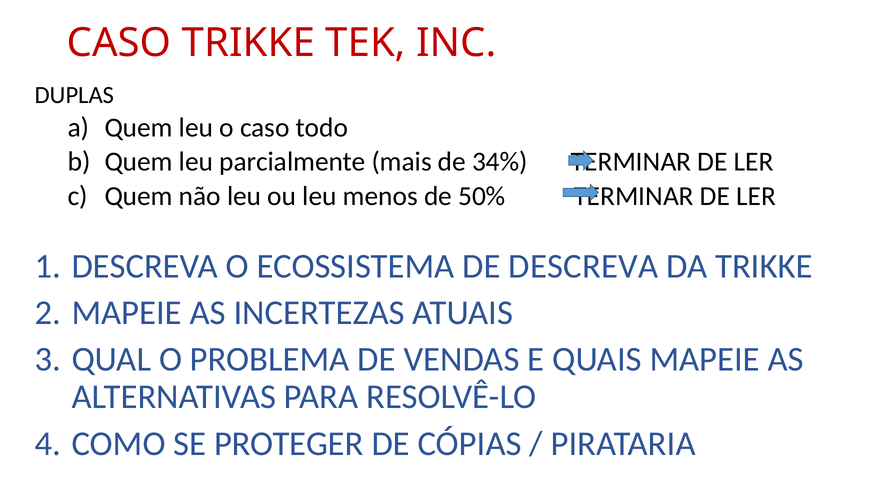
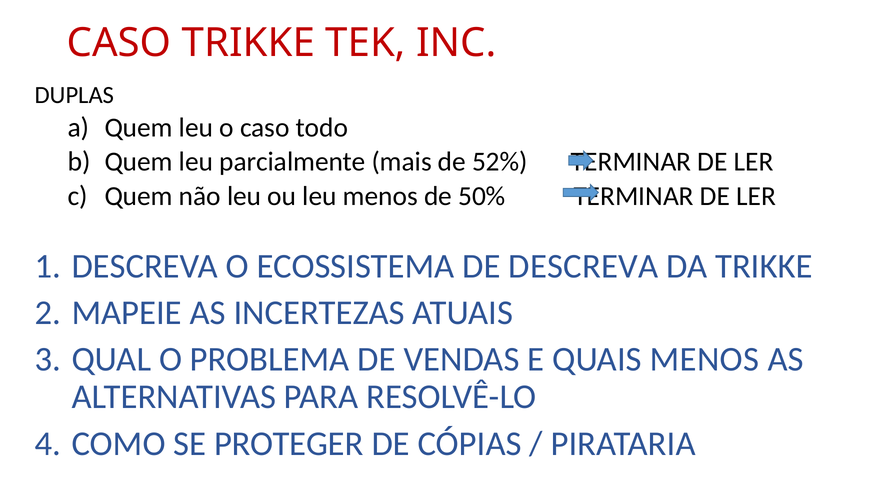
34%: 34% -> 52%
QUAIS MAPEIE: MAPEIE -> MENOS
